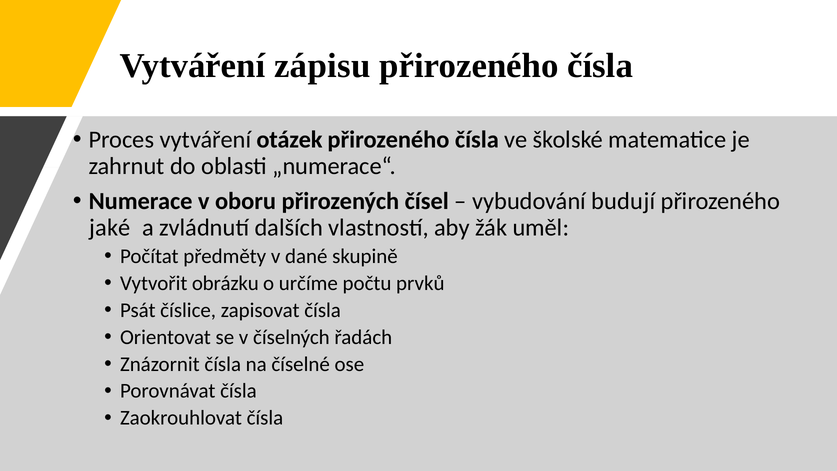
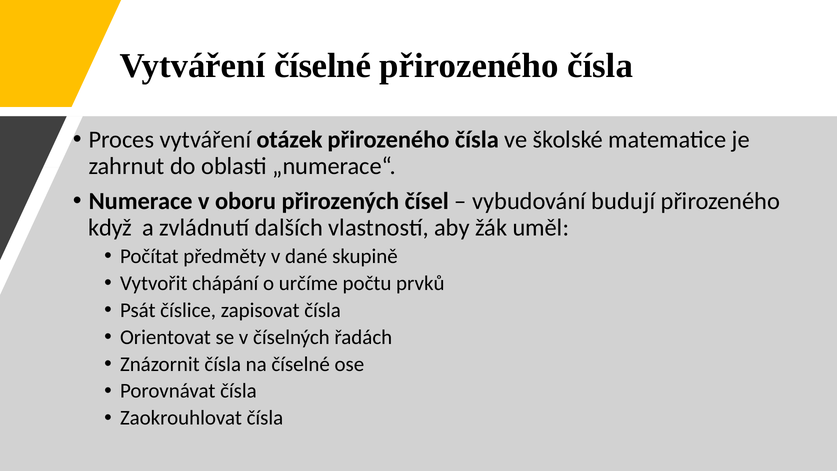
Vytváření zápisu: zápisu -> číselné
jaké: jaké -> když
obrázku: obrázku -> chápání
